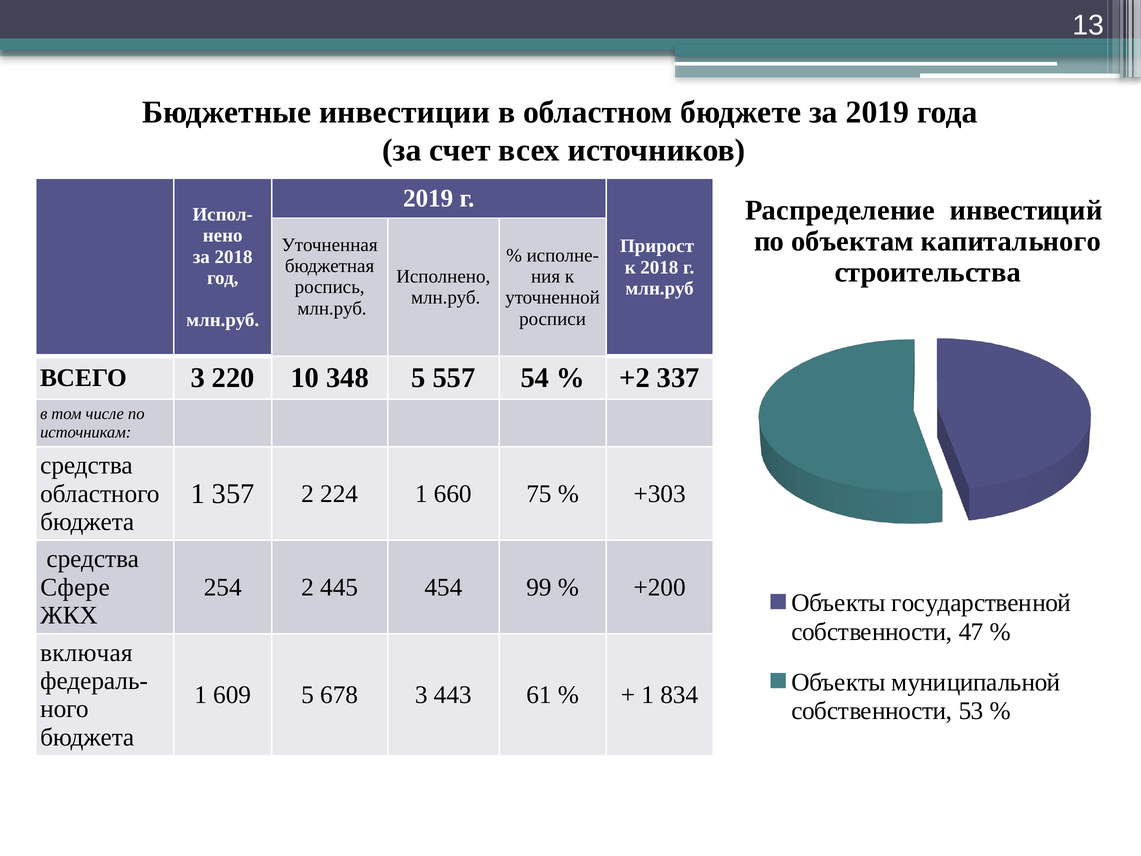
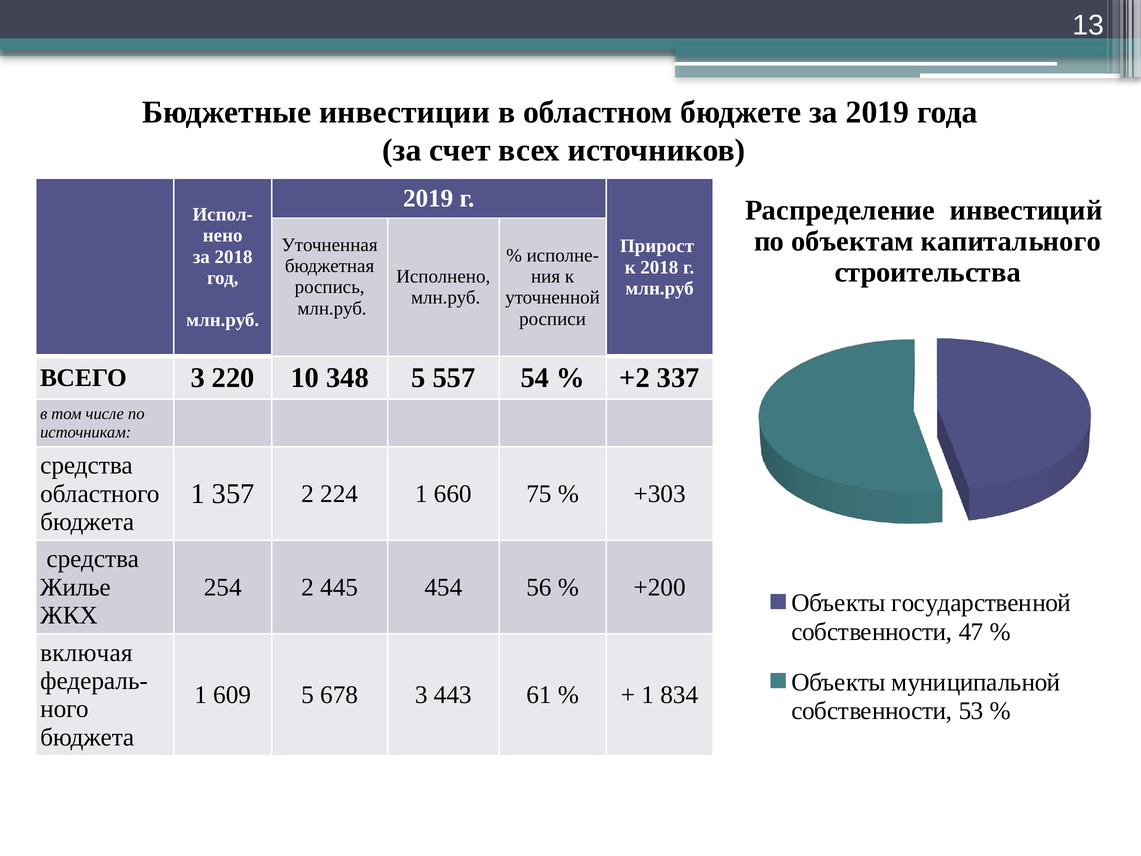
Сфере: Сфере -> Жилье
99: 99 -> 56
